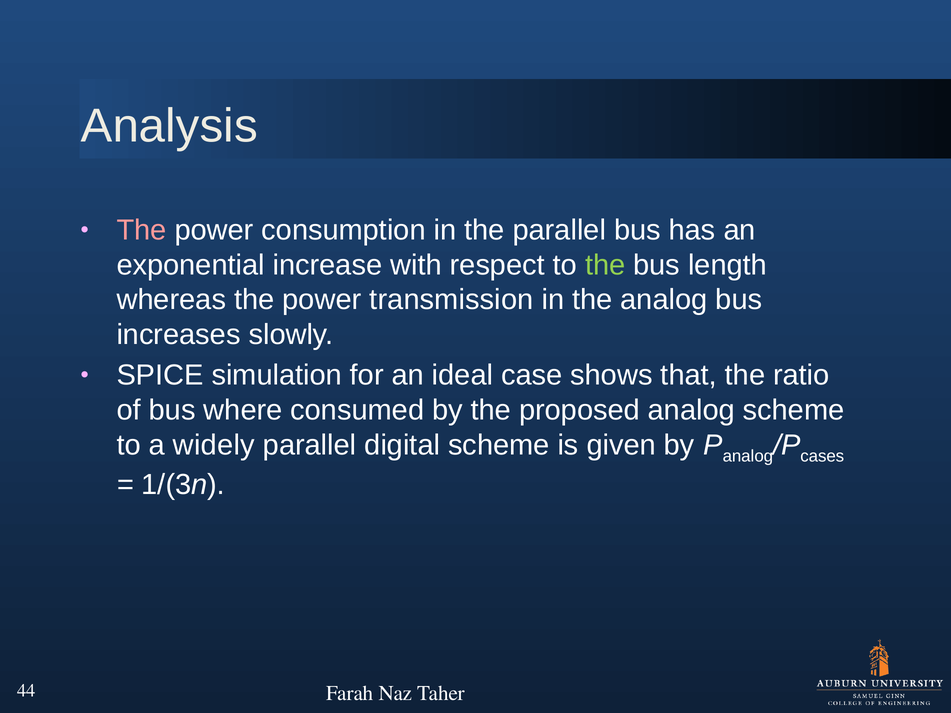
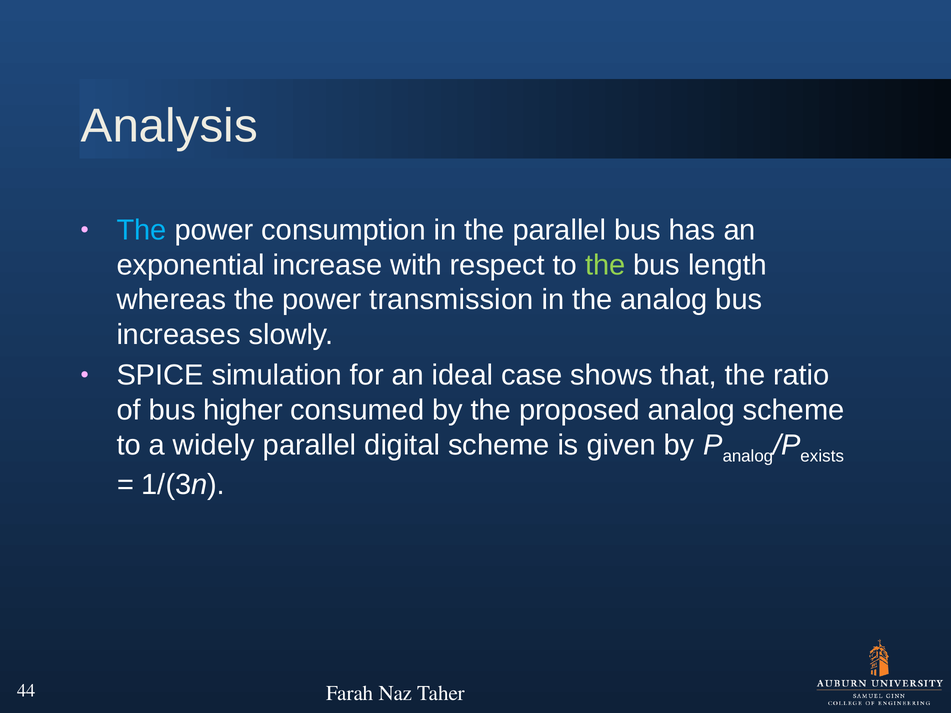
The at (142, 230) colour: pink -> light blue
where: where -> higher
cases: cases -> exists
